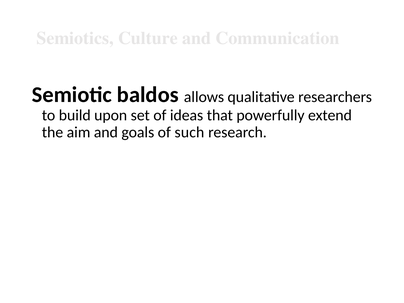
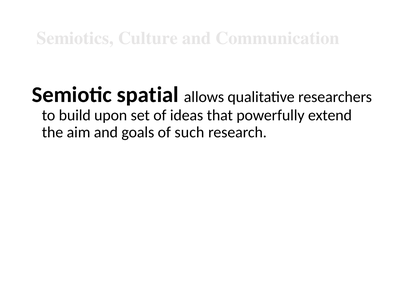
baldos: baldos -> spatial
